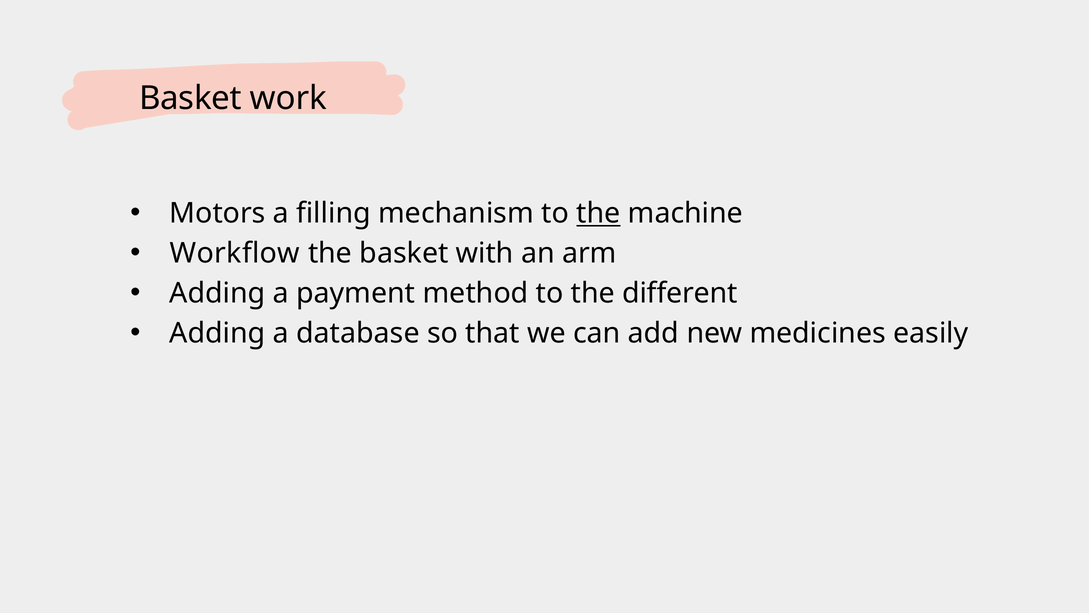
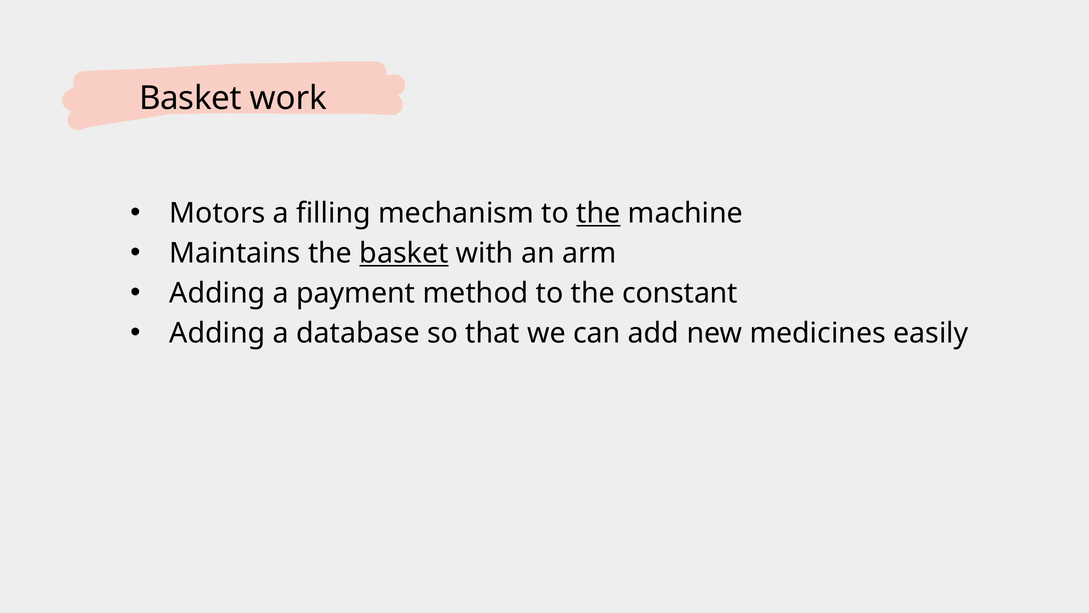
Workflow: Workflow -> Maintains
basket at (404, 253) underline: none -> present
different: different -> constant
